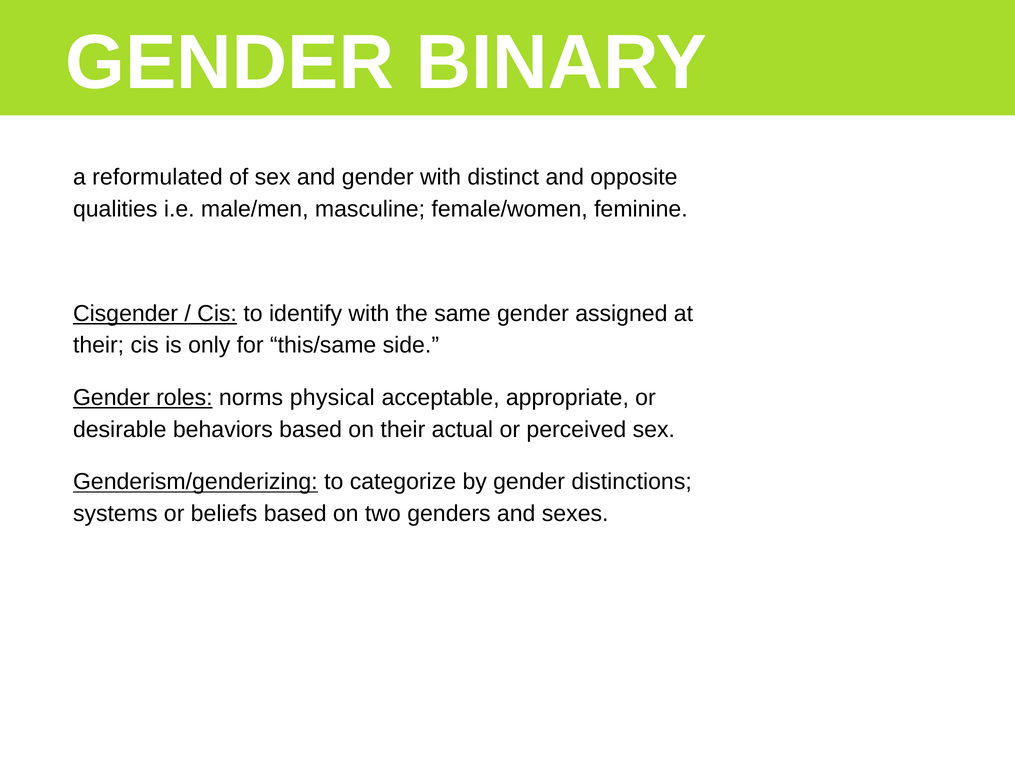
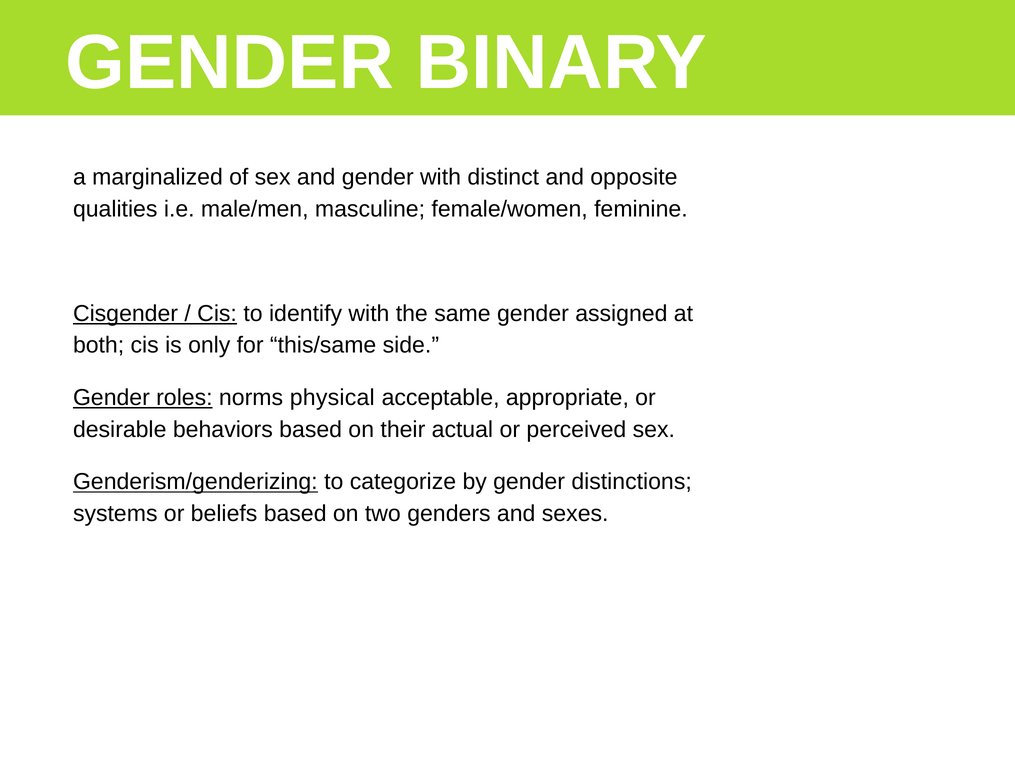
reformulated: reformulated -> marginalized
their at (99, 345): their -> both
